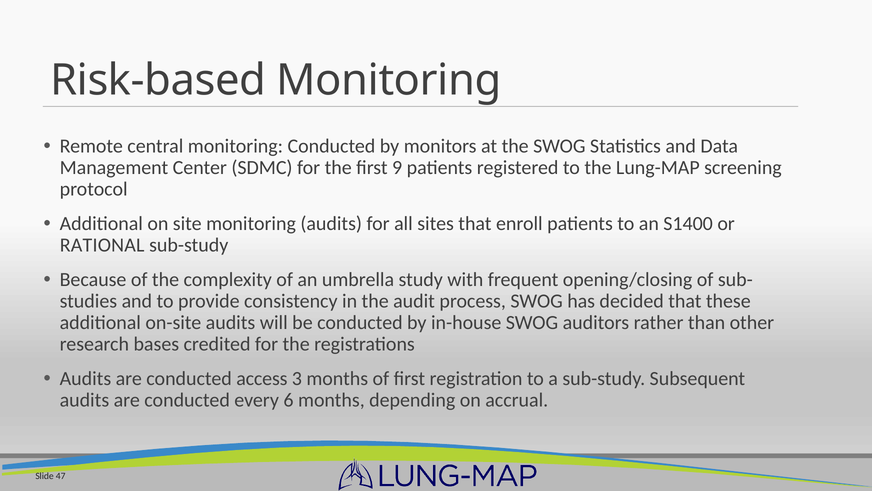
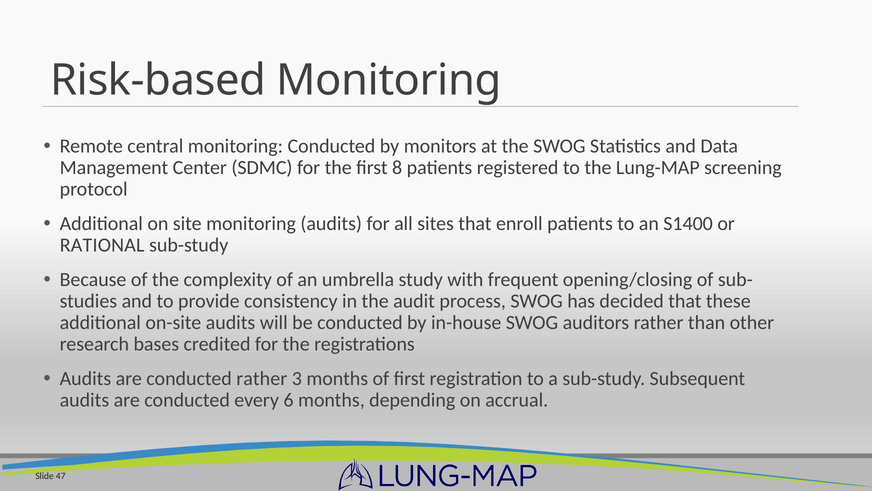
9: 9 -> 8
conducted access: access -> rather
